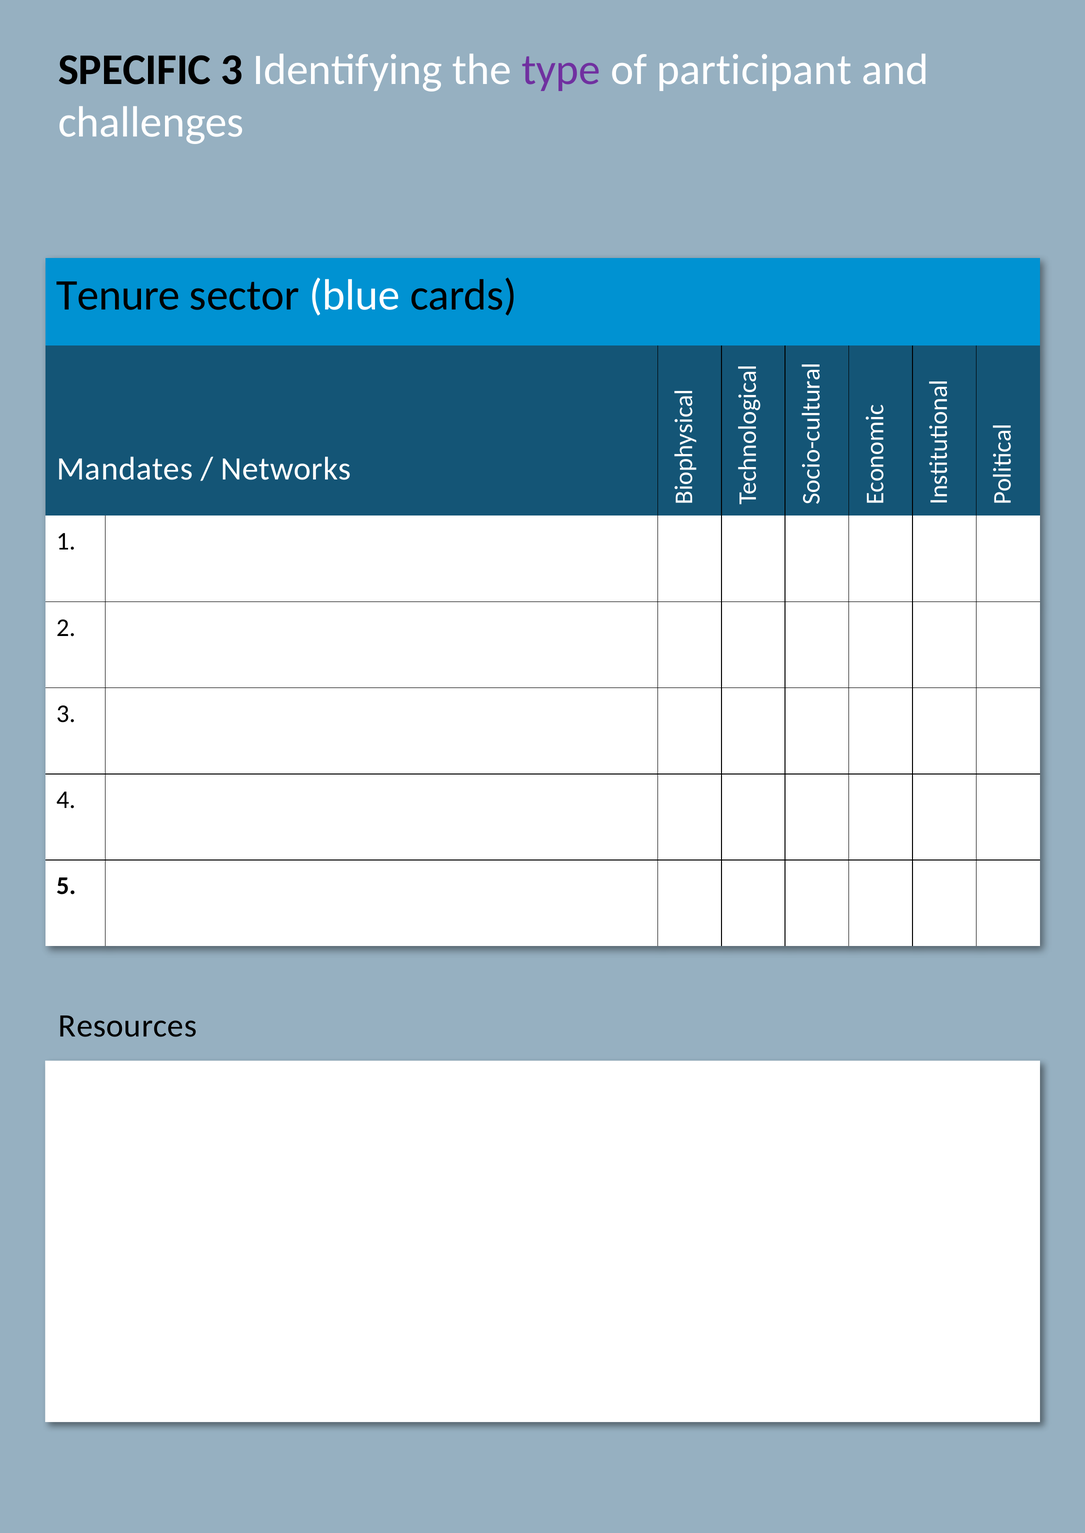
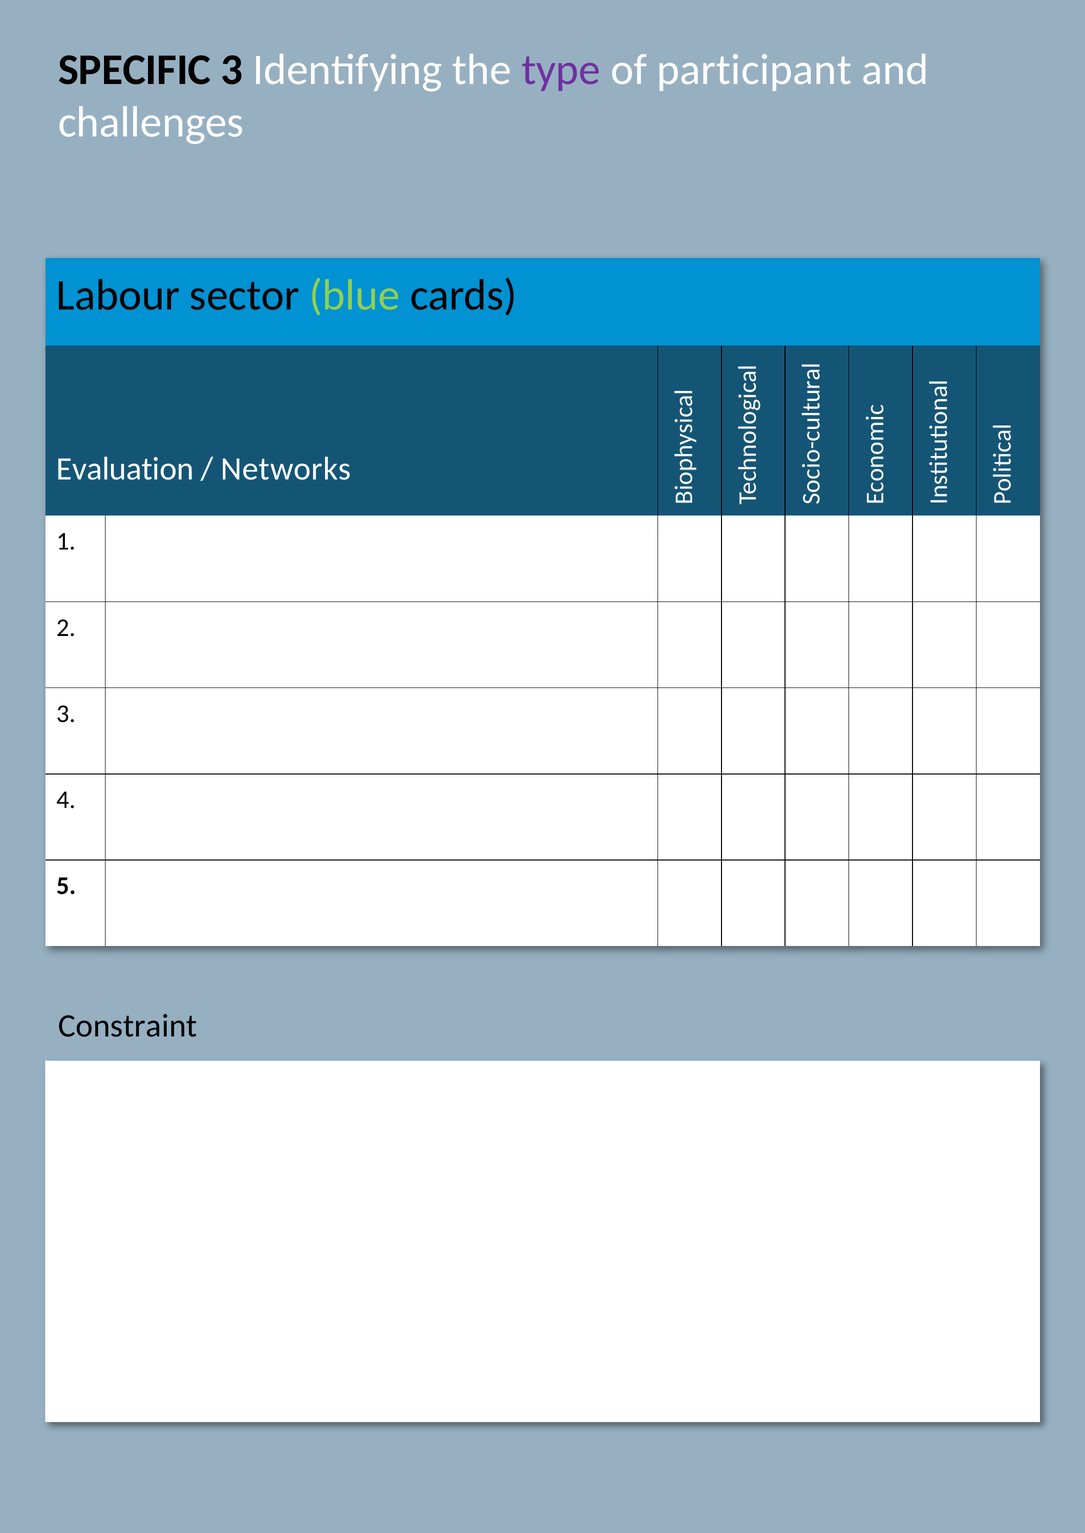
Tenure: Tenure -> Labour
blue colour: white -> light green
Mandates: Mandates -> Evaluation
Resources: Resources -> Constraint
